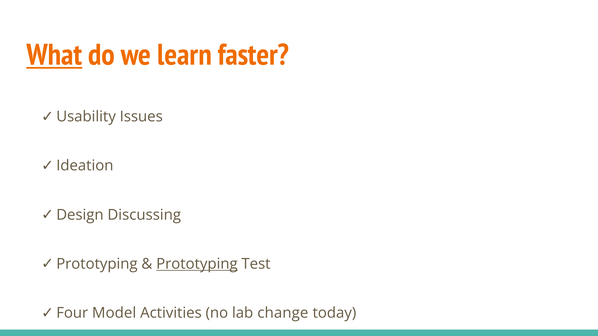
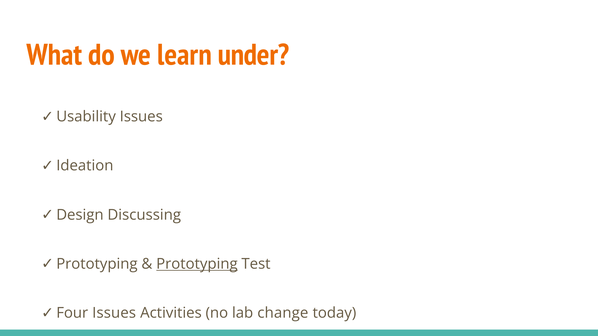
What underline: present -> none
faster: faster -> under
Model at (114, 313): Model -> Issues
